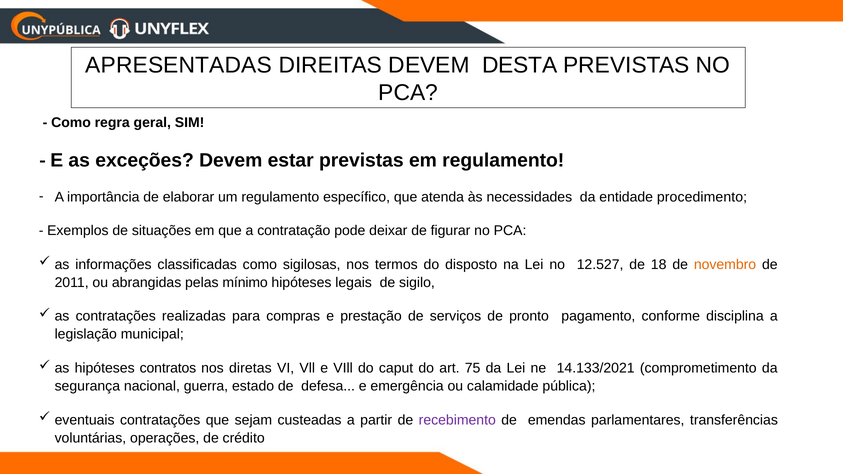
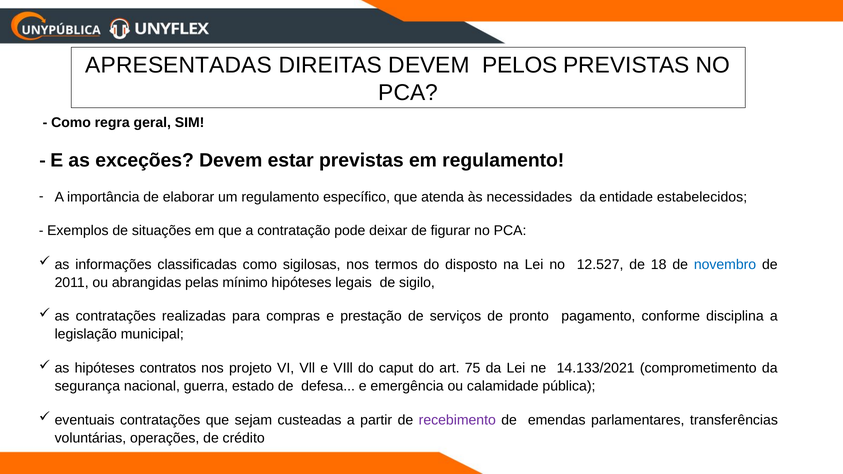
DESTA: DESTA -> PELOS
procedimento: procedimento -> estabelecidos
novembro colour: orange -> blue
diretas: diretas -> projeto
